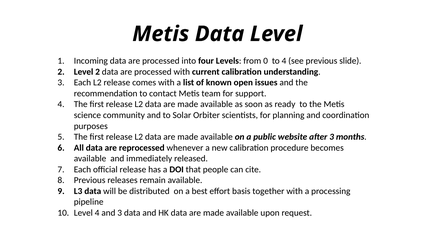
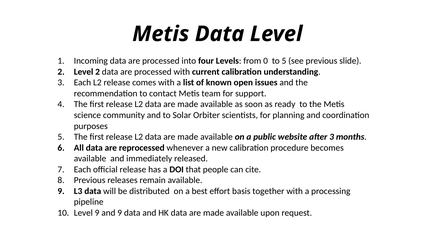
to 4: 4 -> 5
Level 4: 4 -> 9
and 3: 3 -> 9
